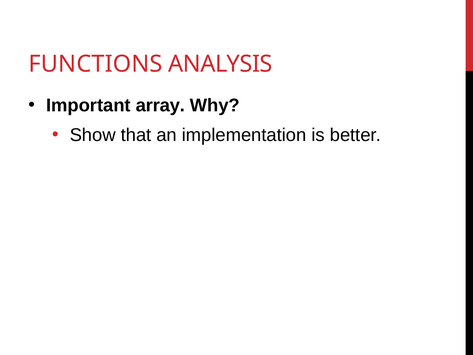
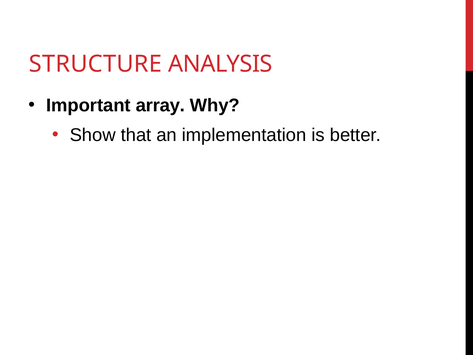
FUNCTIONS: FUNCTIONS -> STRUCTURE
